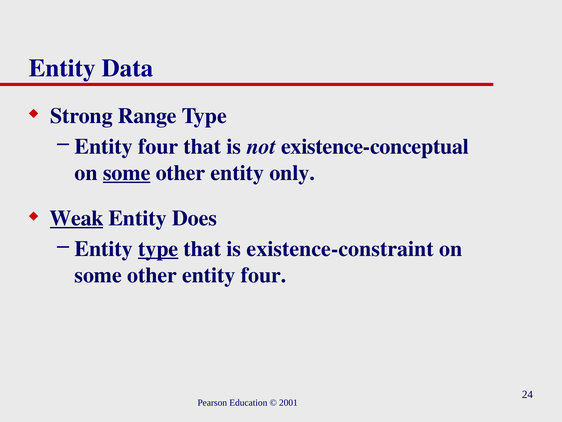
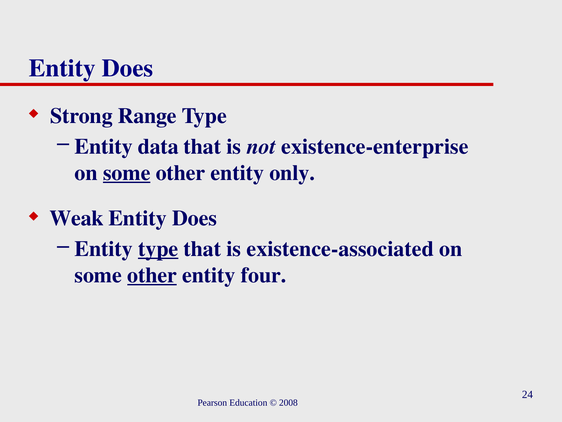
Data at (127, 68): Data -> Does
four at (158, 146): four -> data
existence-conceptual: existence-conceptual -> existence-enterprise
Weak underline: present -> none
existence-constraint: existence-constraint -> existence-associated
other at (152, 275) underline: none -> present
2001: 2001 -> 2008
